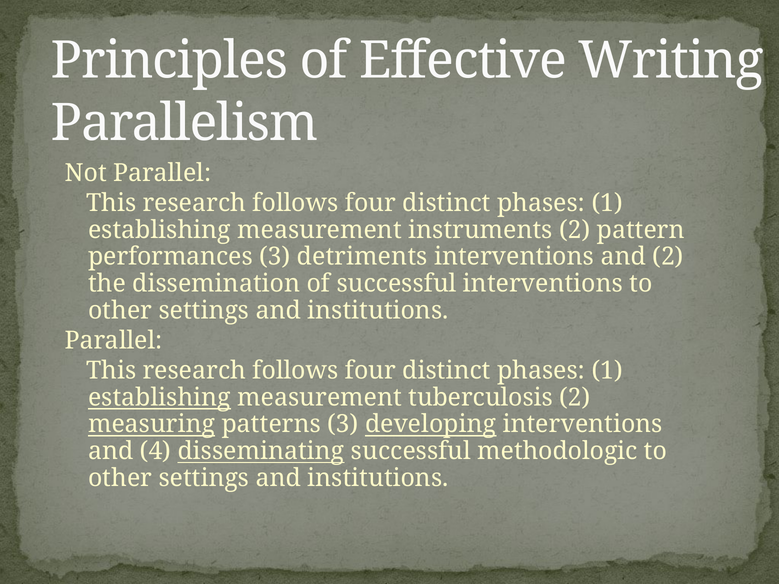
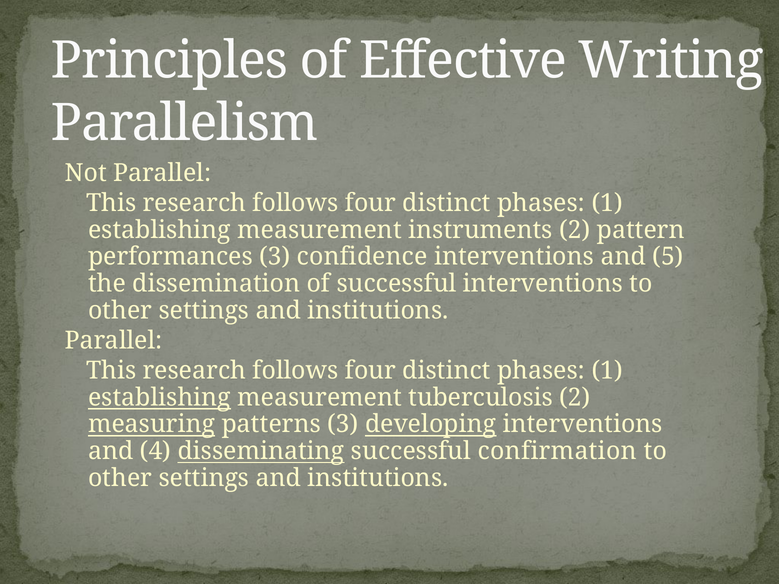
detriments: detriments -> confidence
and 2: 2 -> 5
methodologic: methodologic -> confirmation
